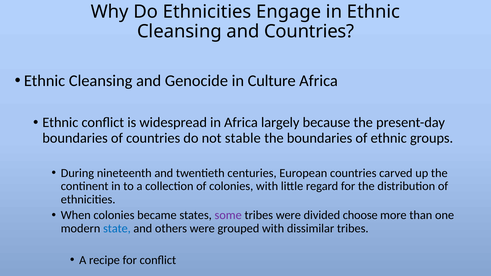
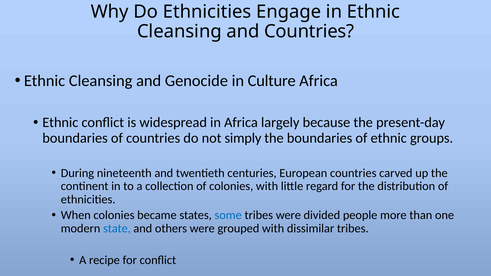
stable: stable -> simply
some colour: purple -> blue
choose: choose -> people
